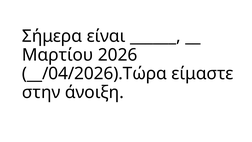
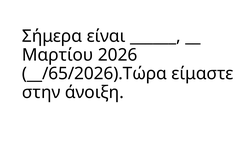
__/04/2026).Τώρα: __/04/2026).Τώρα -> __/65/2026).Τώρα
